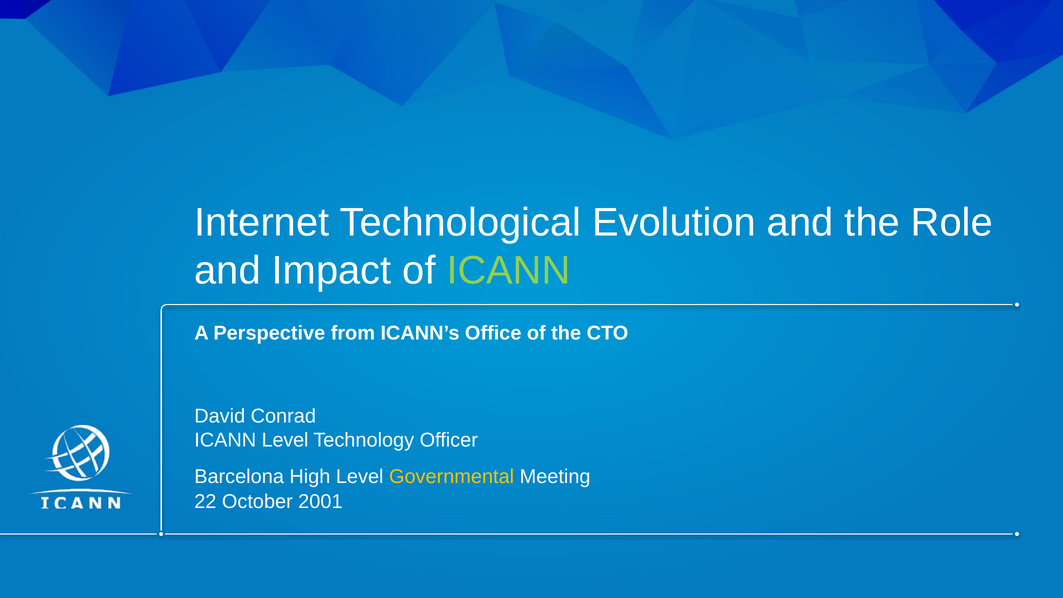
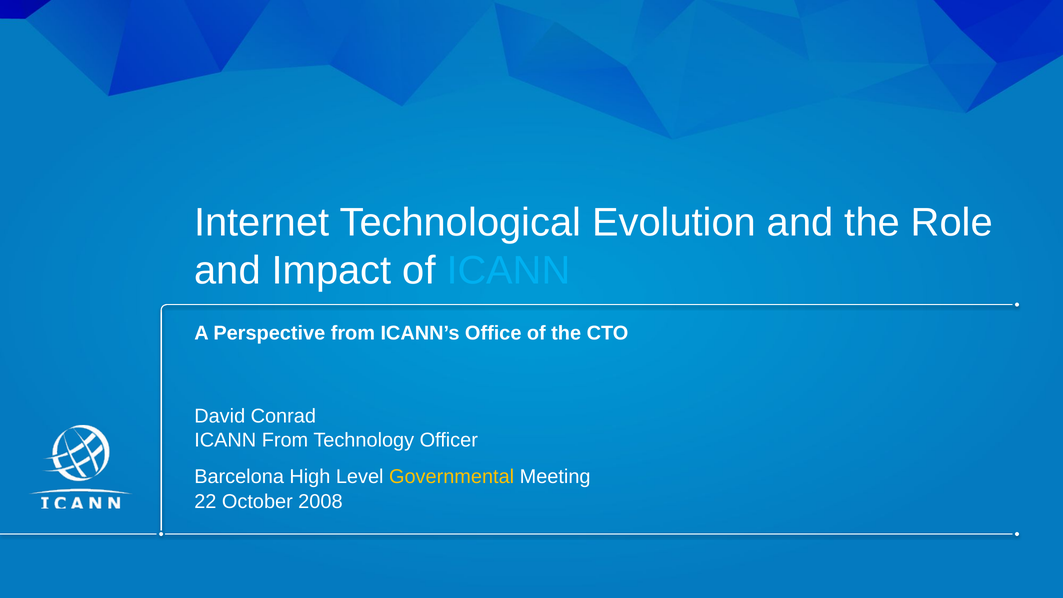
ICANN at (509, 271) colour: light green -> light blue
ICANN Level: Level -> From
2001: 2001 -> 2008
